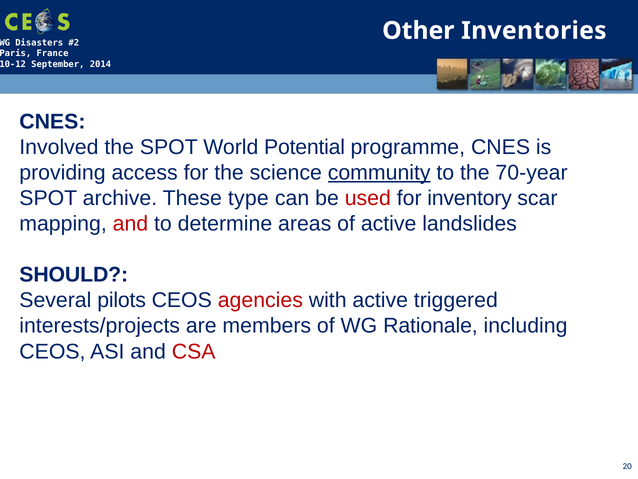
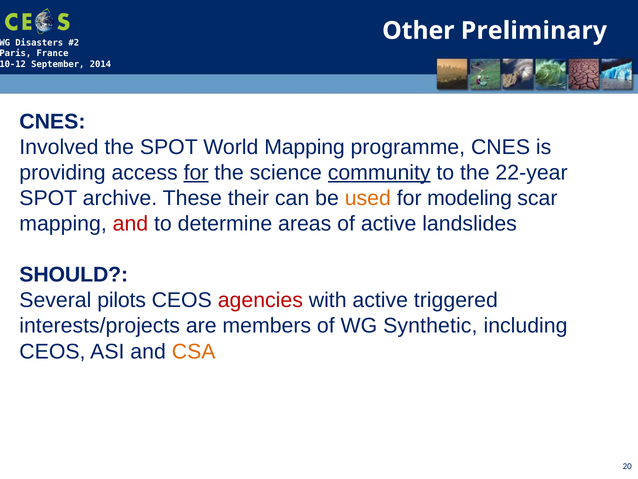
Inventories: Inventories -> Preliminary
World Potential: Potential -> Mapping
for at (196, 172) underline: none -> present
70-year: 70-year -> 22-year
type: type -> their
used colour: red -> orange
inventory: inventory -> modeling
Rationale: Rationale -> Synthetic
CSA colour: red -> orange
